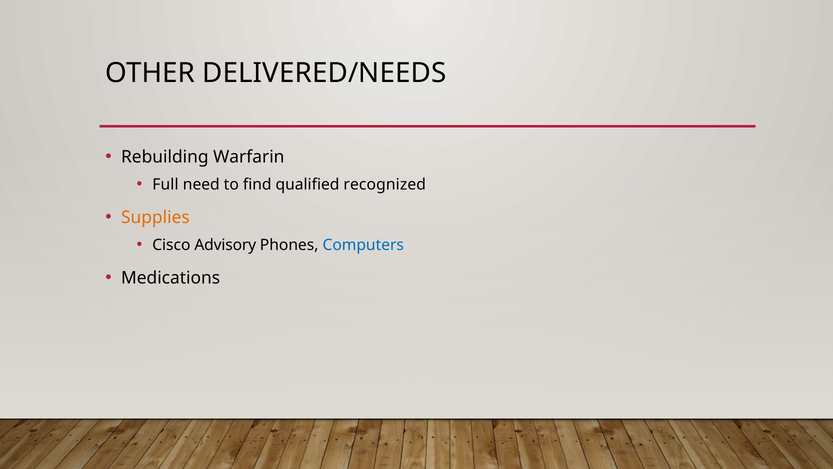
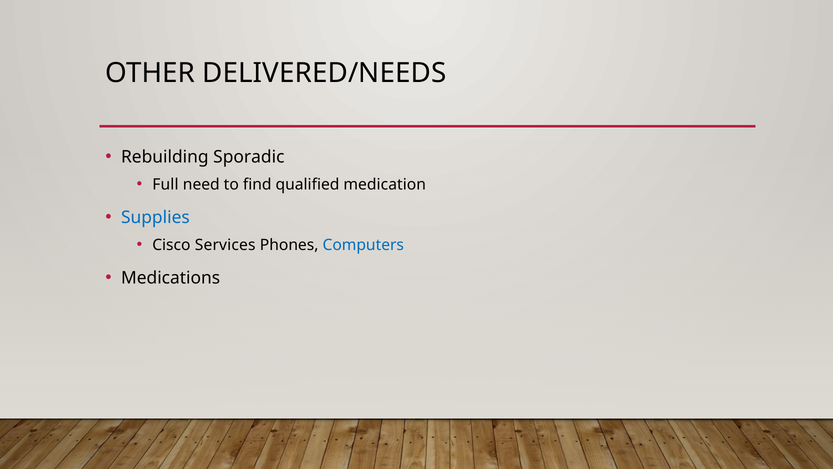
Warfarin: Warfarin -> Sporadic
recognized: recognized -> medication
Supplies colour: orange -> blue
Advisory: Advisory -> Services
